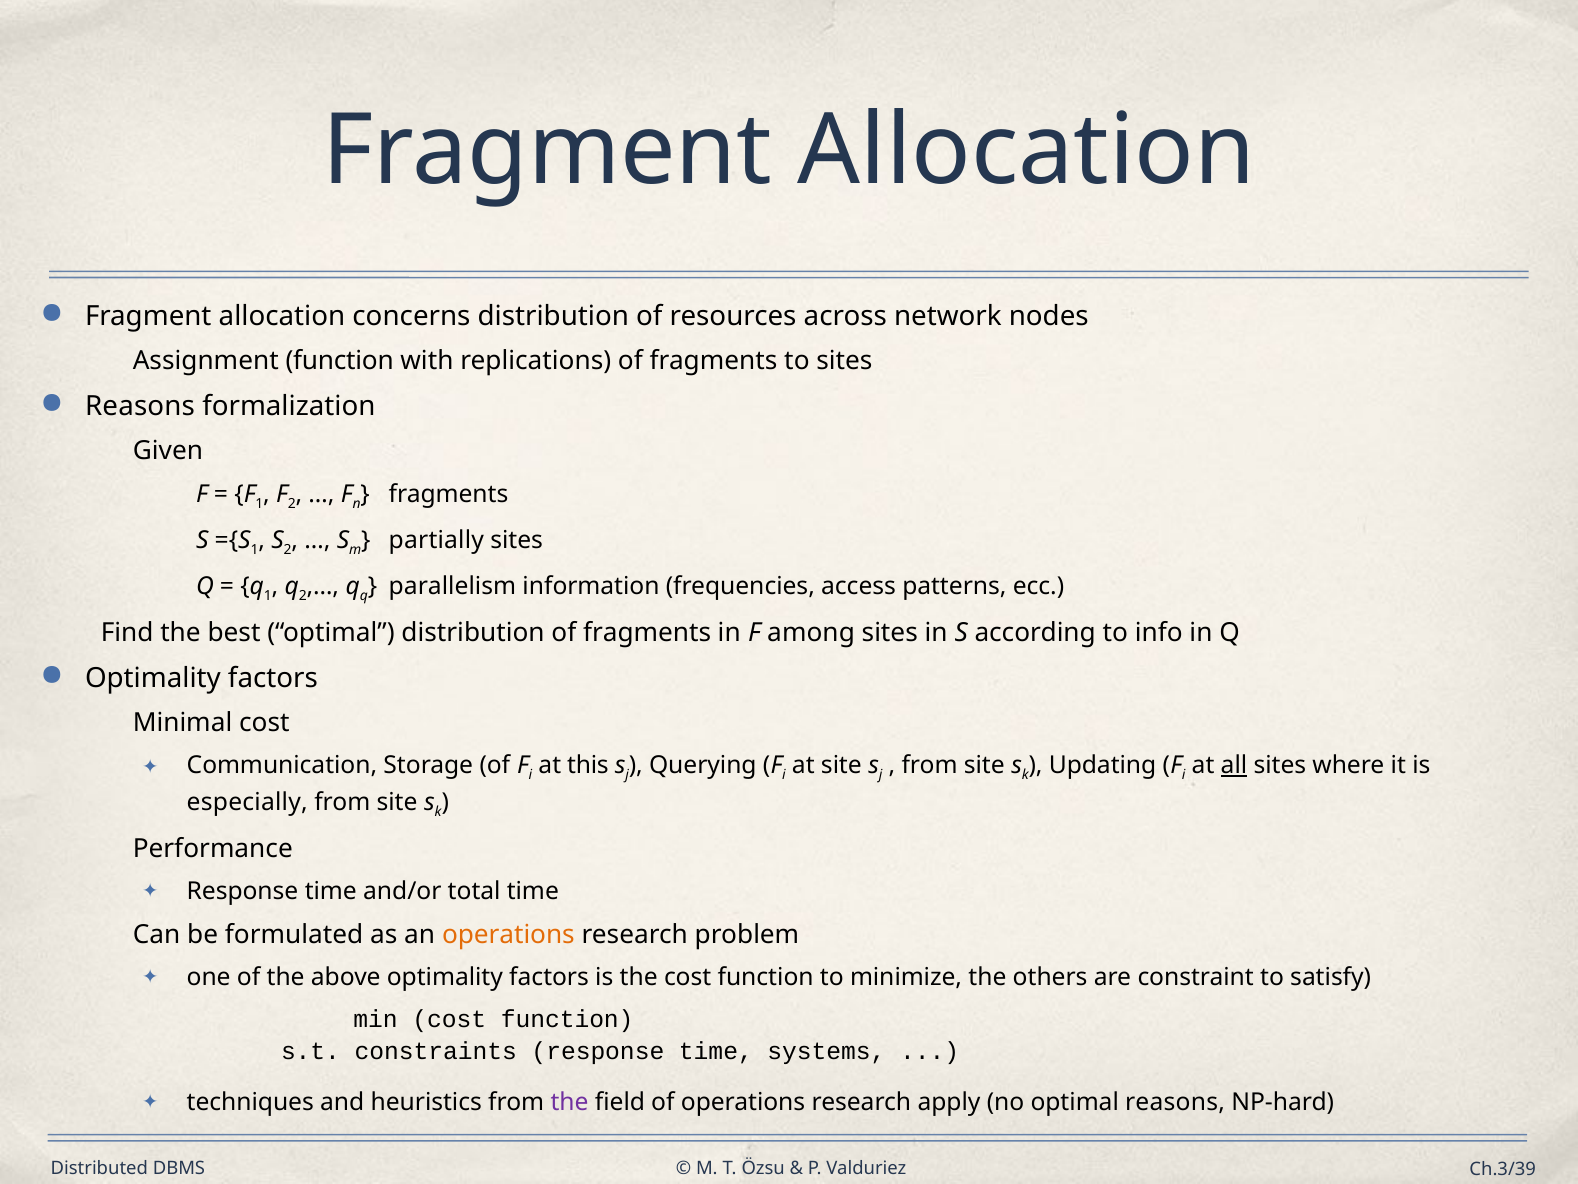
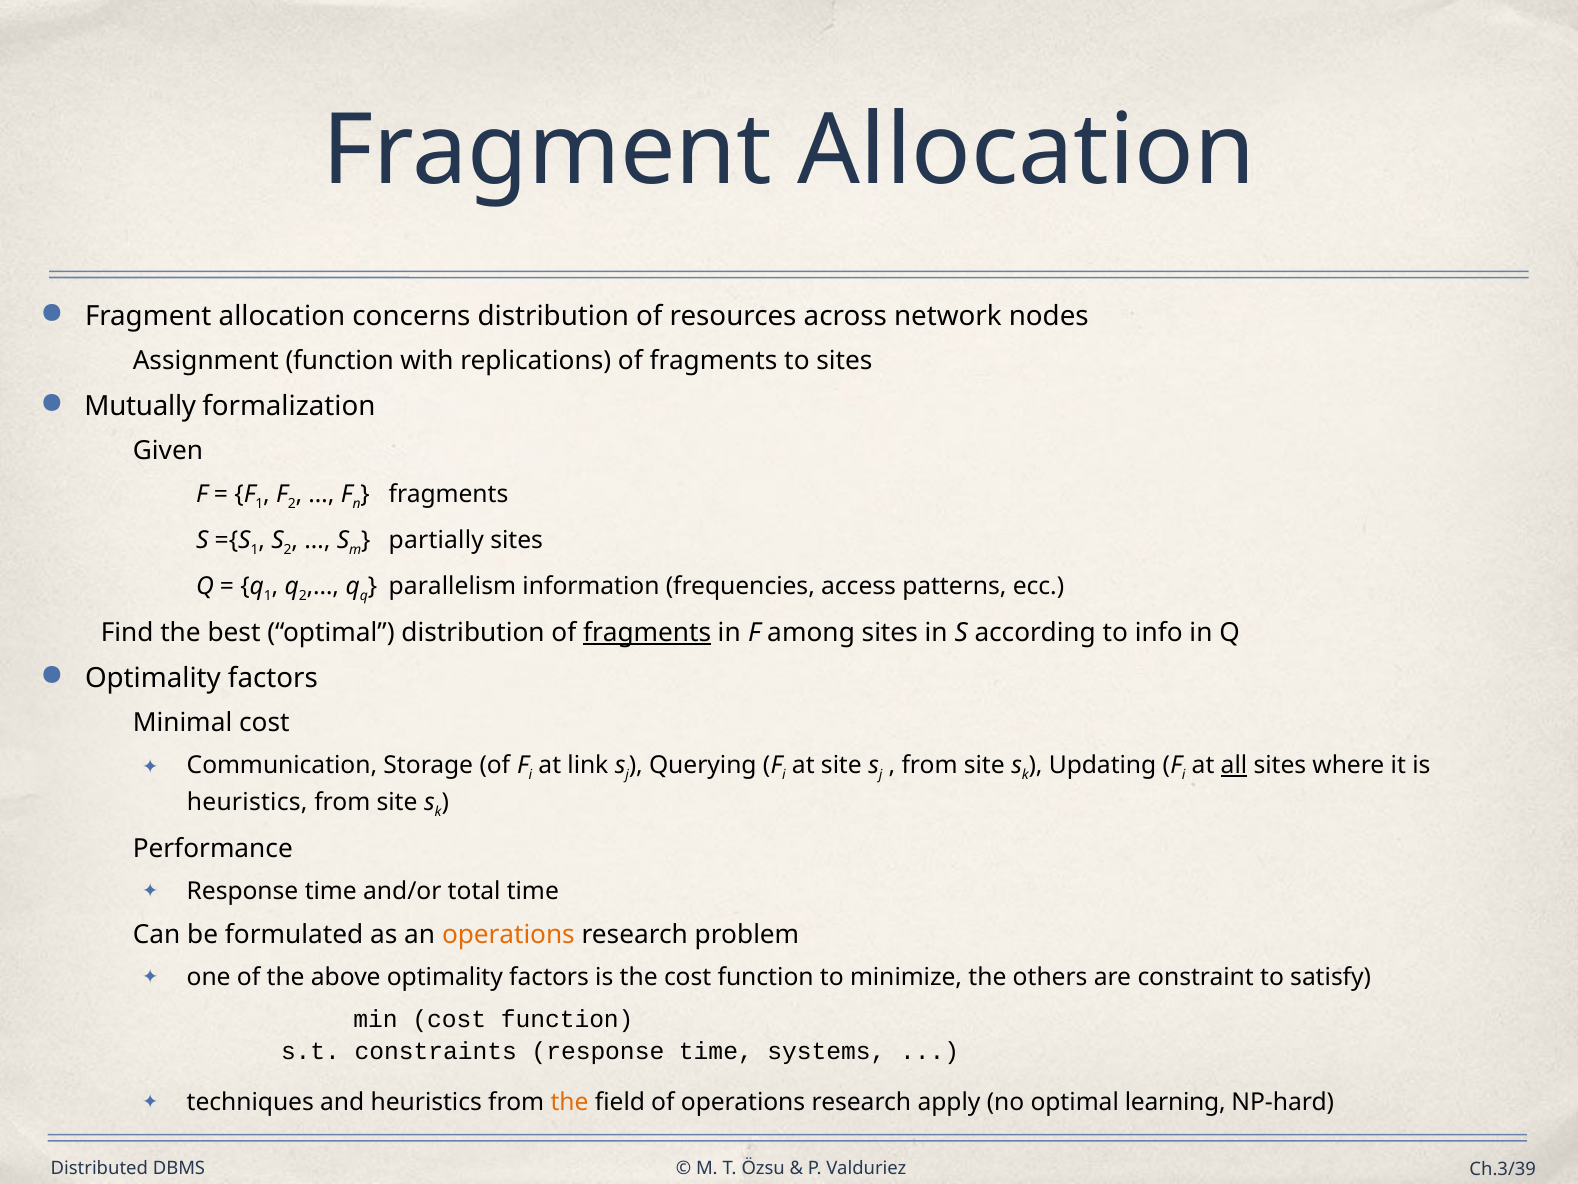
Reasons at (140, 406): Reasons -> Mutually
fragments at (647, 633) underline: none -> present
this: this -> link
especially at (247, 802): especially -> heuristics
the at (570, 1102) colour: purple -> orange
optimal reasons: reasons -> learning
